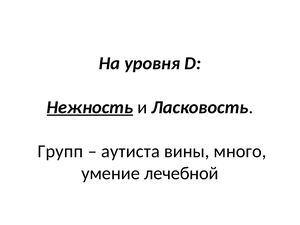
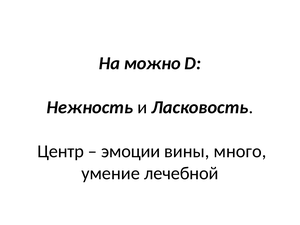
уровня: уровня -> можно
Нежность underline: present -> none
Групп: Групп -> Центр
аутиста: аутиста -> эмоции
